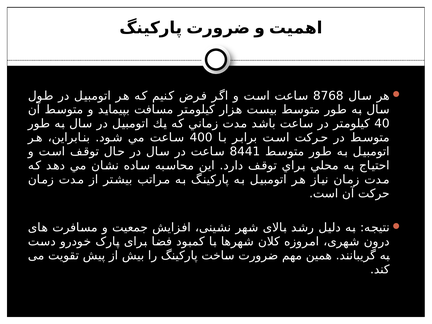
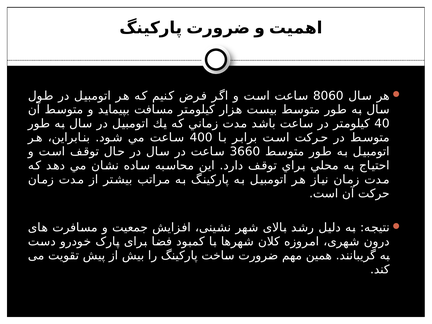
8768: 8768 -> 8060
8441: 8441 -> 3660
